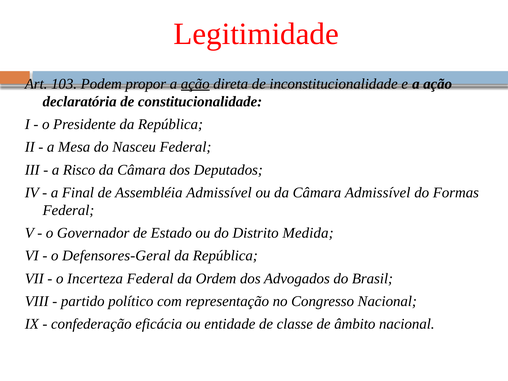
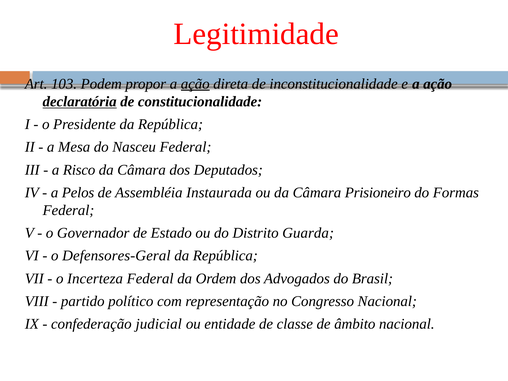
declaratória underline: none -> present
Final: Final -> Pelos
Assembléia Admissível: Admissível -> Instaurada
Câmara Admissível: Admissível -> Prisioneiro
Medida: Medida -> Guarda
eficácia: eficácia -> judicial
